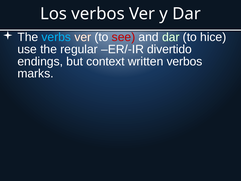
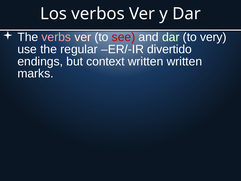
verbs colour: light blue -> pink
hice: hice -> very
written verbos: verbos -> written
